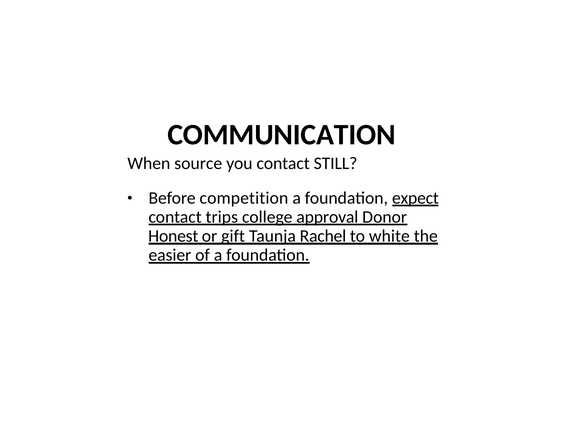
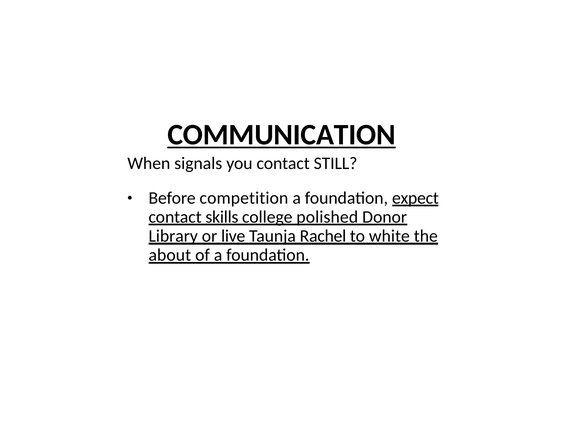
COMMUNICATION underline: none -> present
source: source -> signals
trips: trips -> skills
approval: approval -> polished
Honest: Honest -> Library
gift: gift -> live
easier: easier -> about
